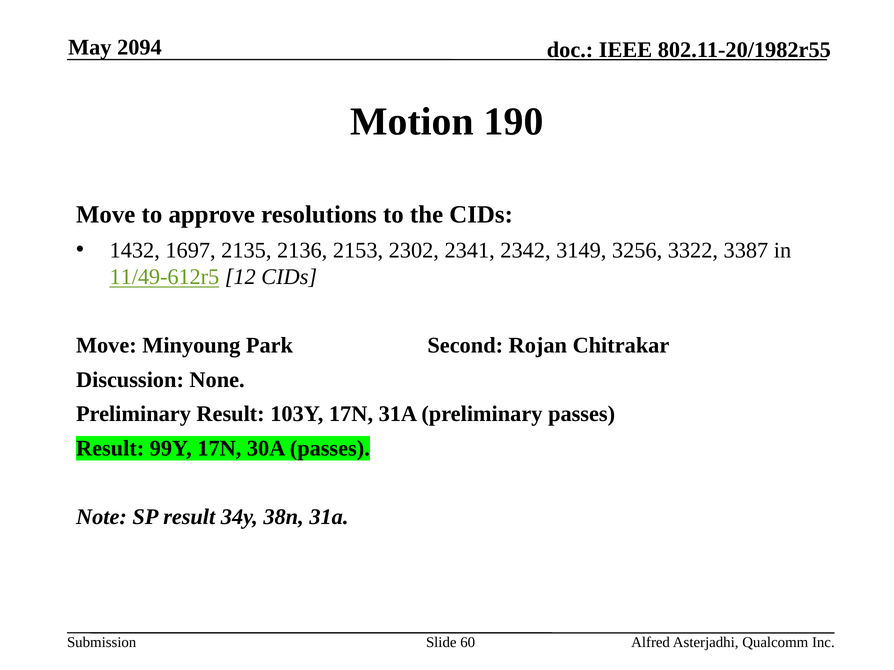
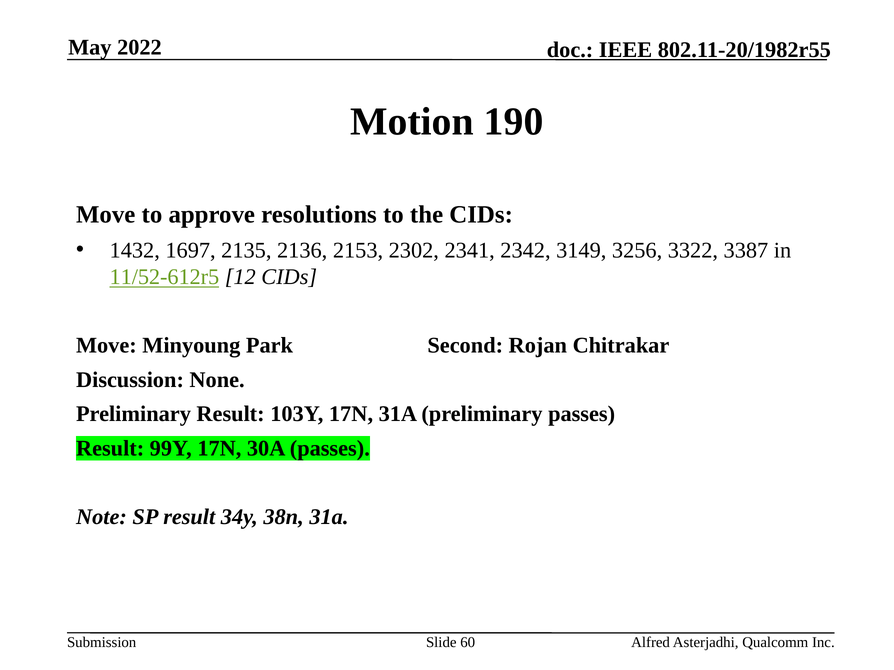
2094: 2094 -> 2022
11/49-612r5: 11/49-612r5 -> 11/52-612r5
